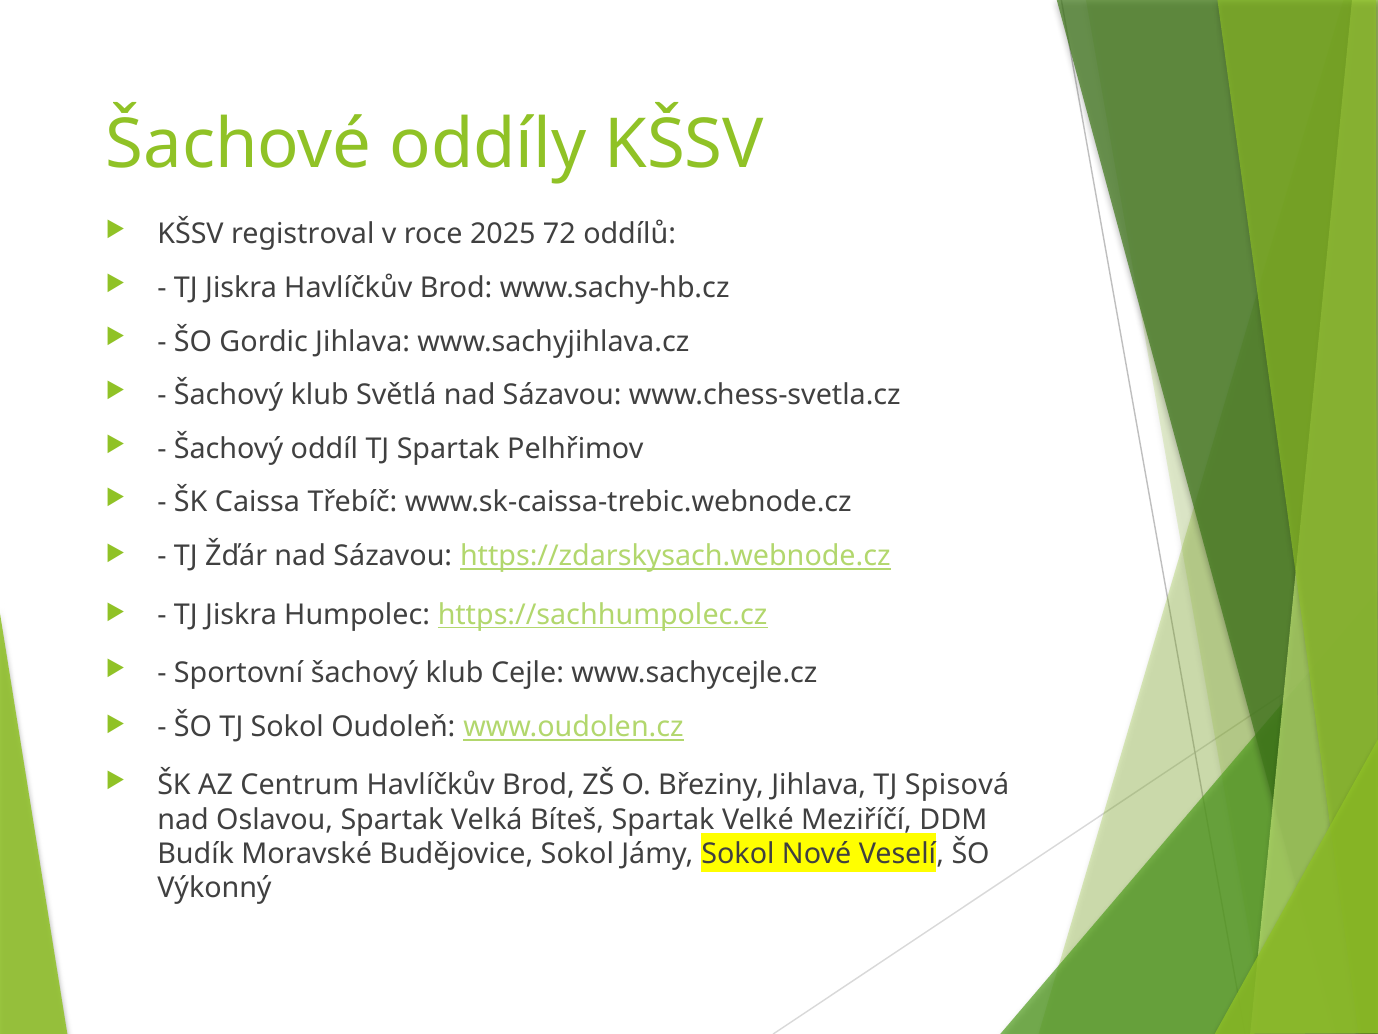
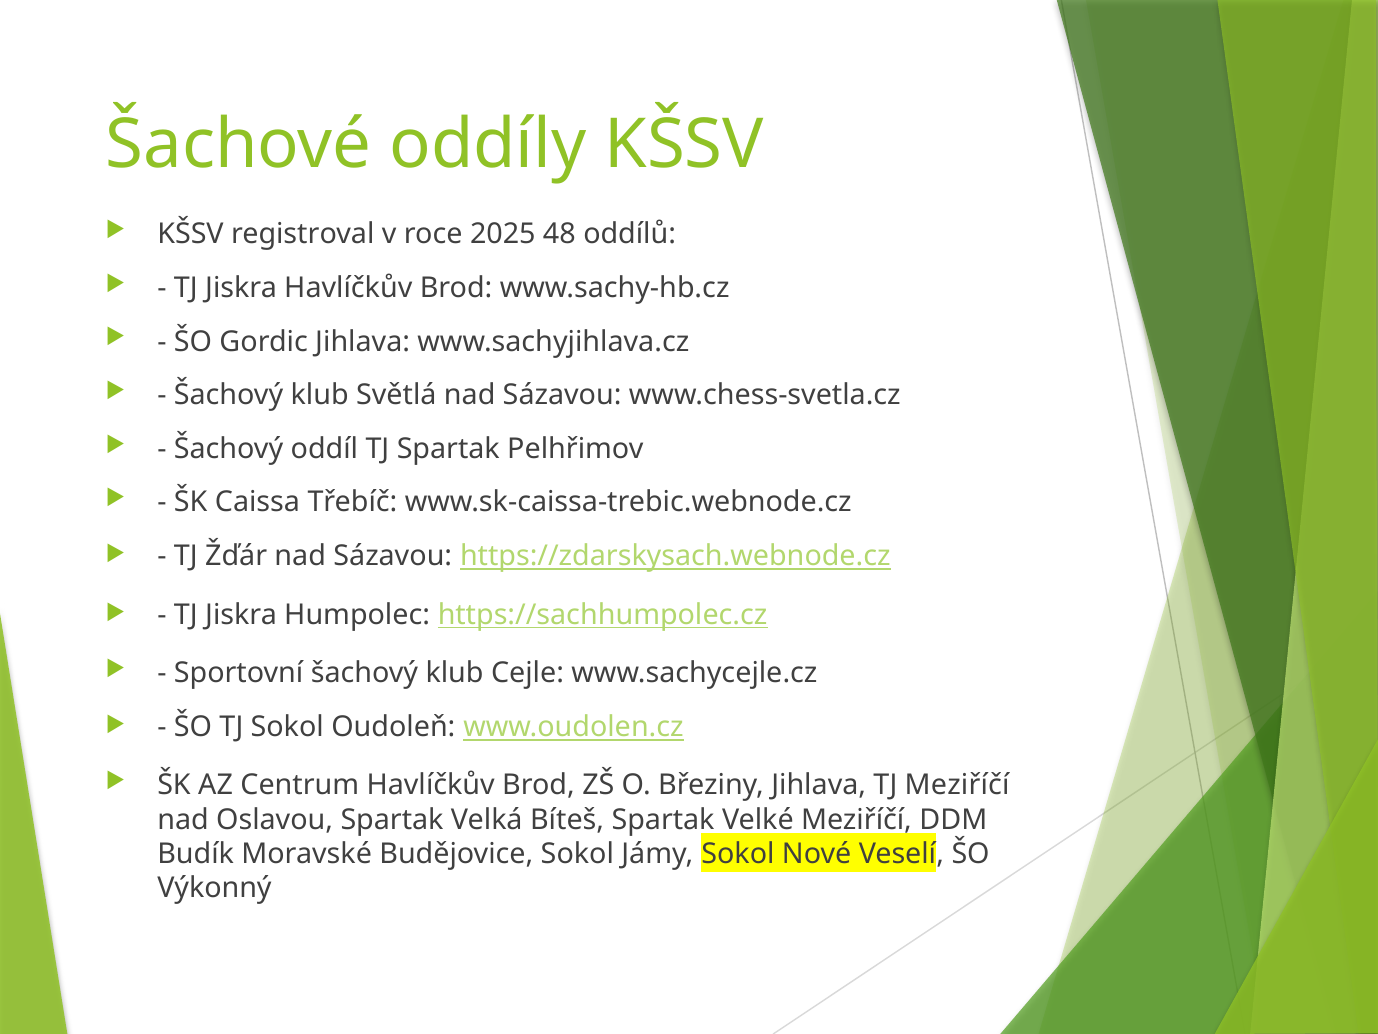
72: 72 -> 48
TJ Spisová: Spisová -> Meziříčí
